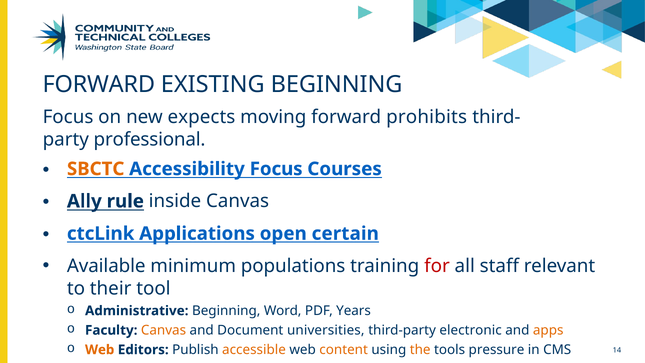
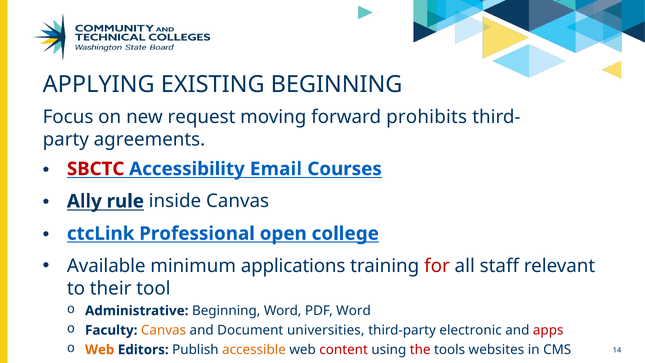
FORWARD at (99, 85): FORWARD -> APPLYING
expects: expects -> request
professional: professional -> agreements
SBCTC colour: orange -> red
Accessibility Focus: Focus -> Email
Applications: Applications -> Professional
certain: certain -> college
populations: populations -> applications
PDF Years: Years -> Word
apps colour: orange -> red
content colour: orange -> red
the colour: orange -> red
pressure: pressure -> websites
